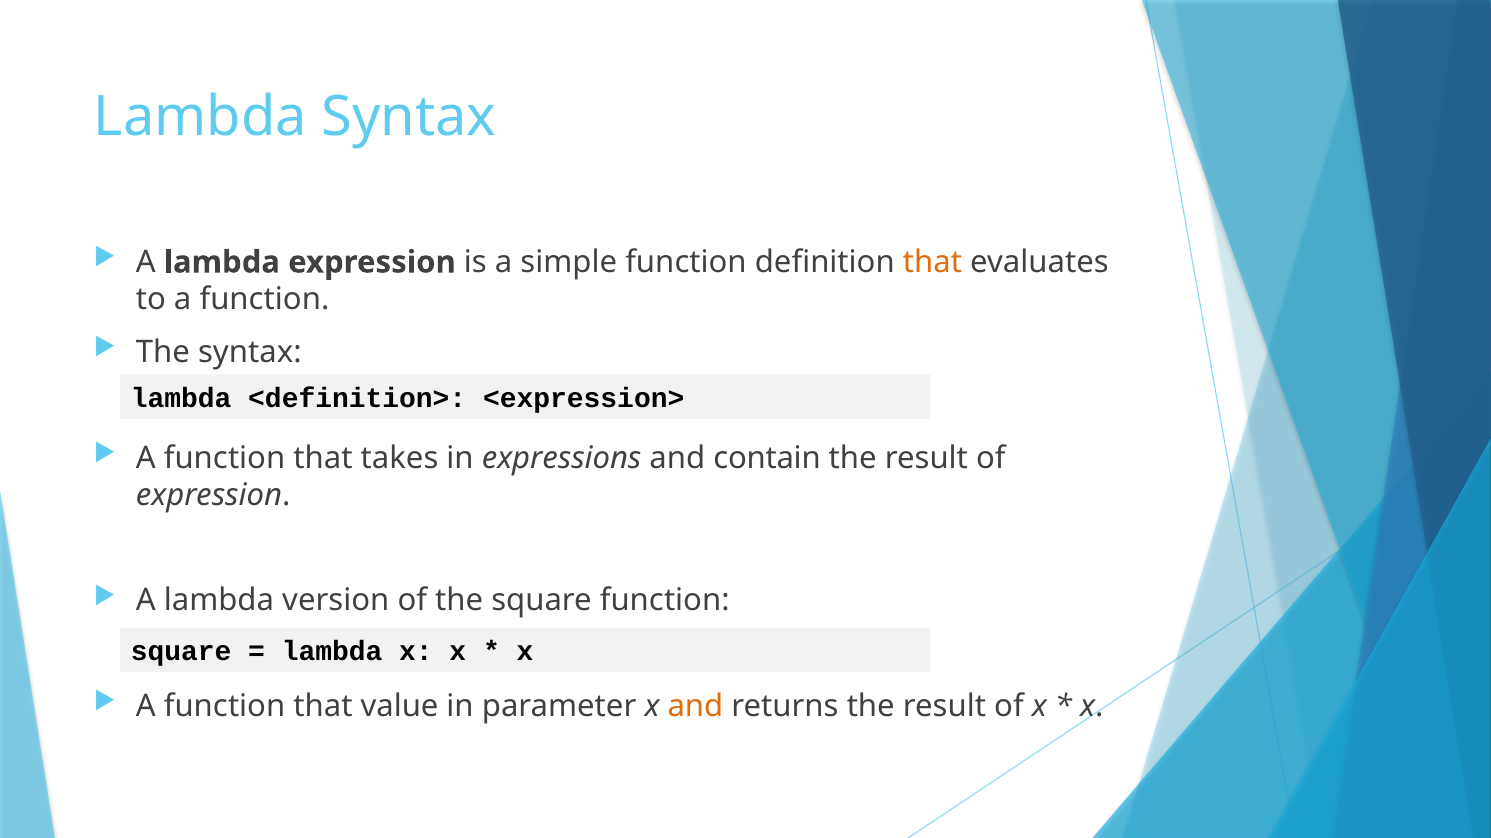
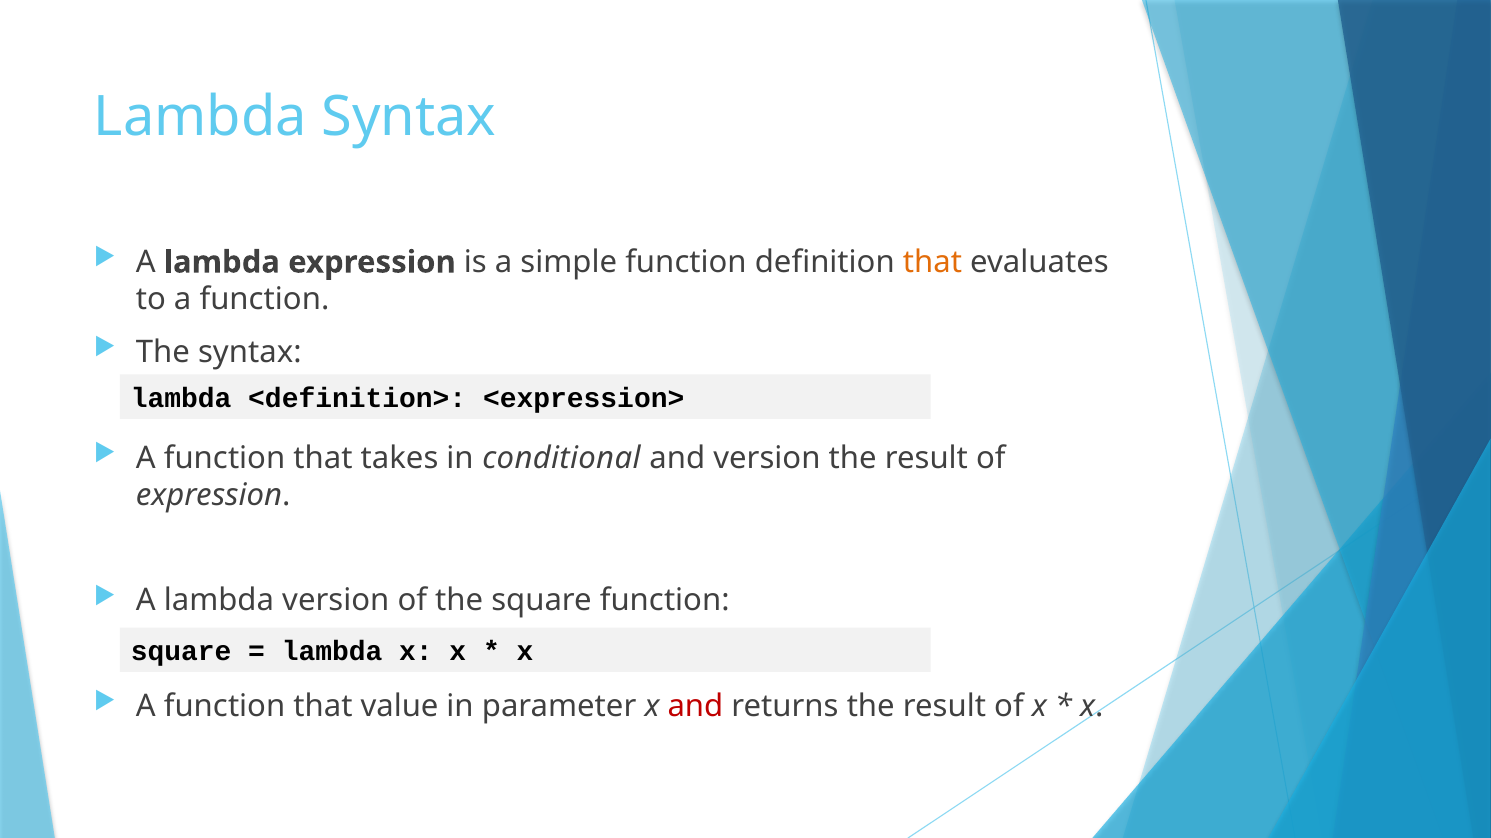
expressions: expressions -> conditional
and contain: contain -> version
and at (695, 707) colour: orange -> red
